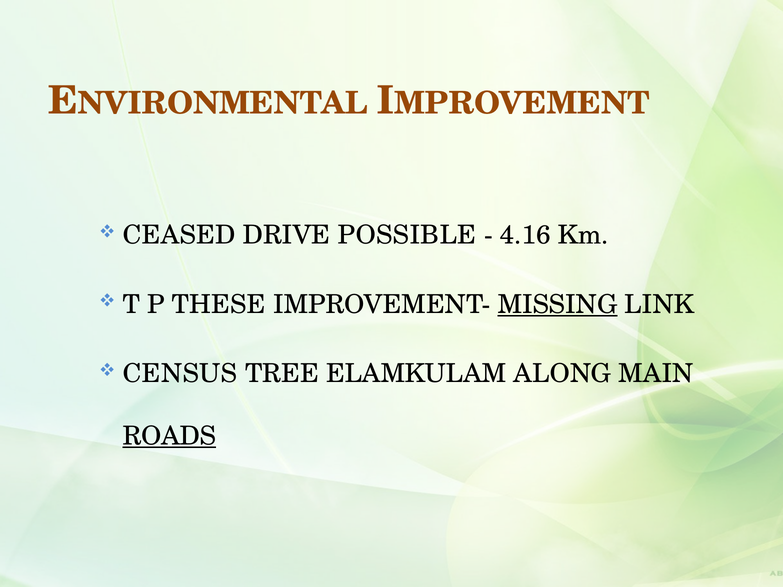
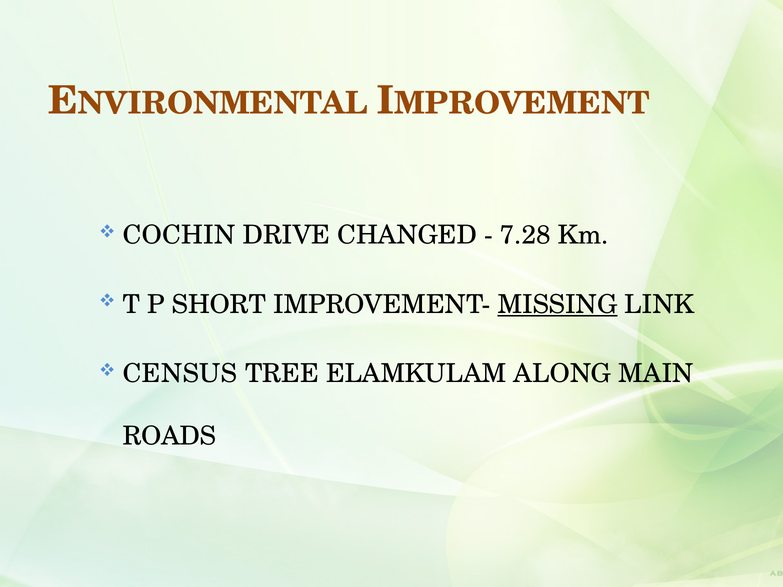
CEASED: CEASED -> COCHIN
POSSIBLE: POSSIBLE -> CHANGED
4.16: 4.16 -> 7.28
THESE: THESE -> SHORT
ROADS underline: present -> none
